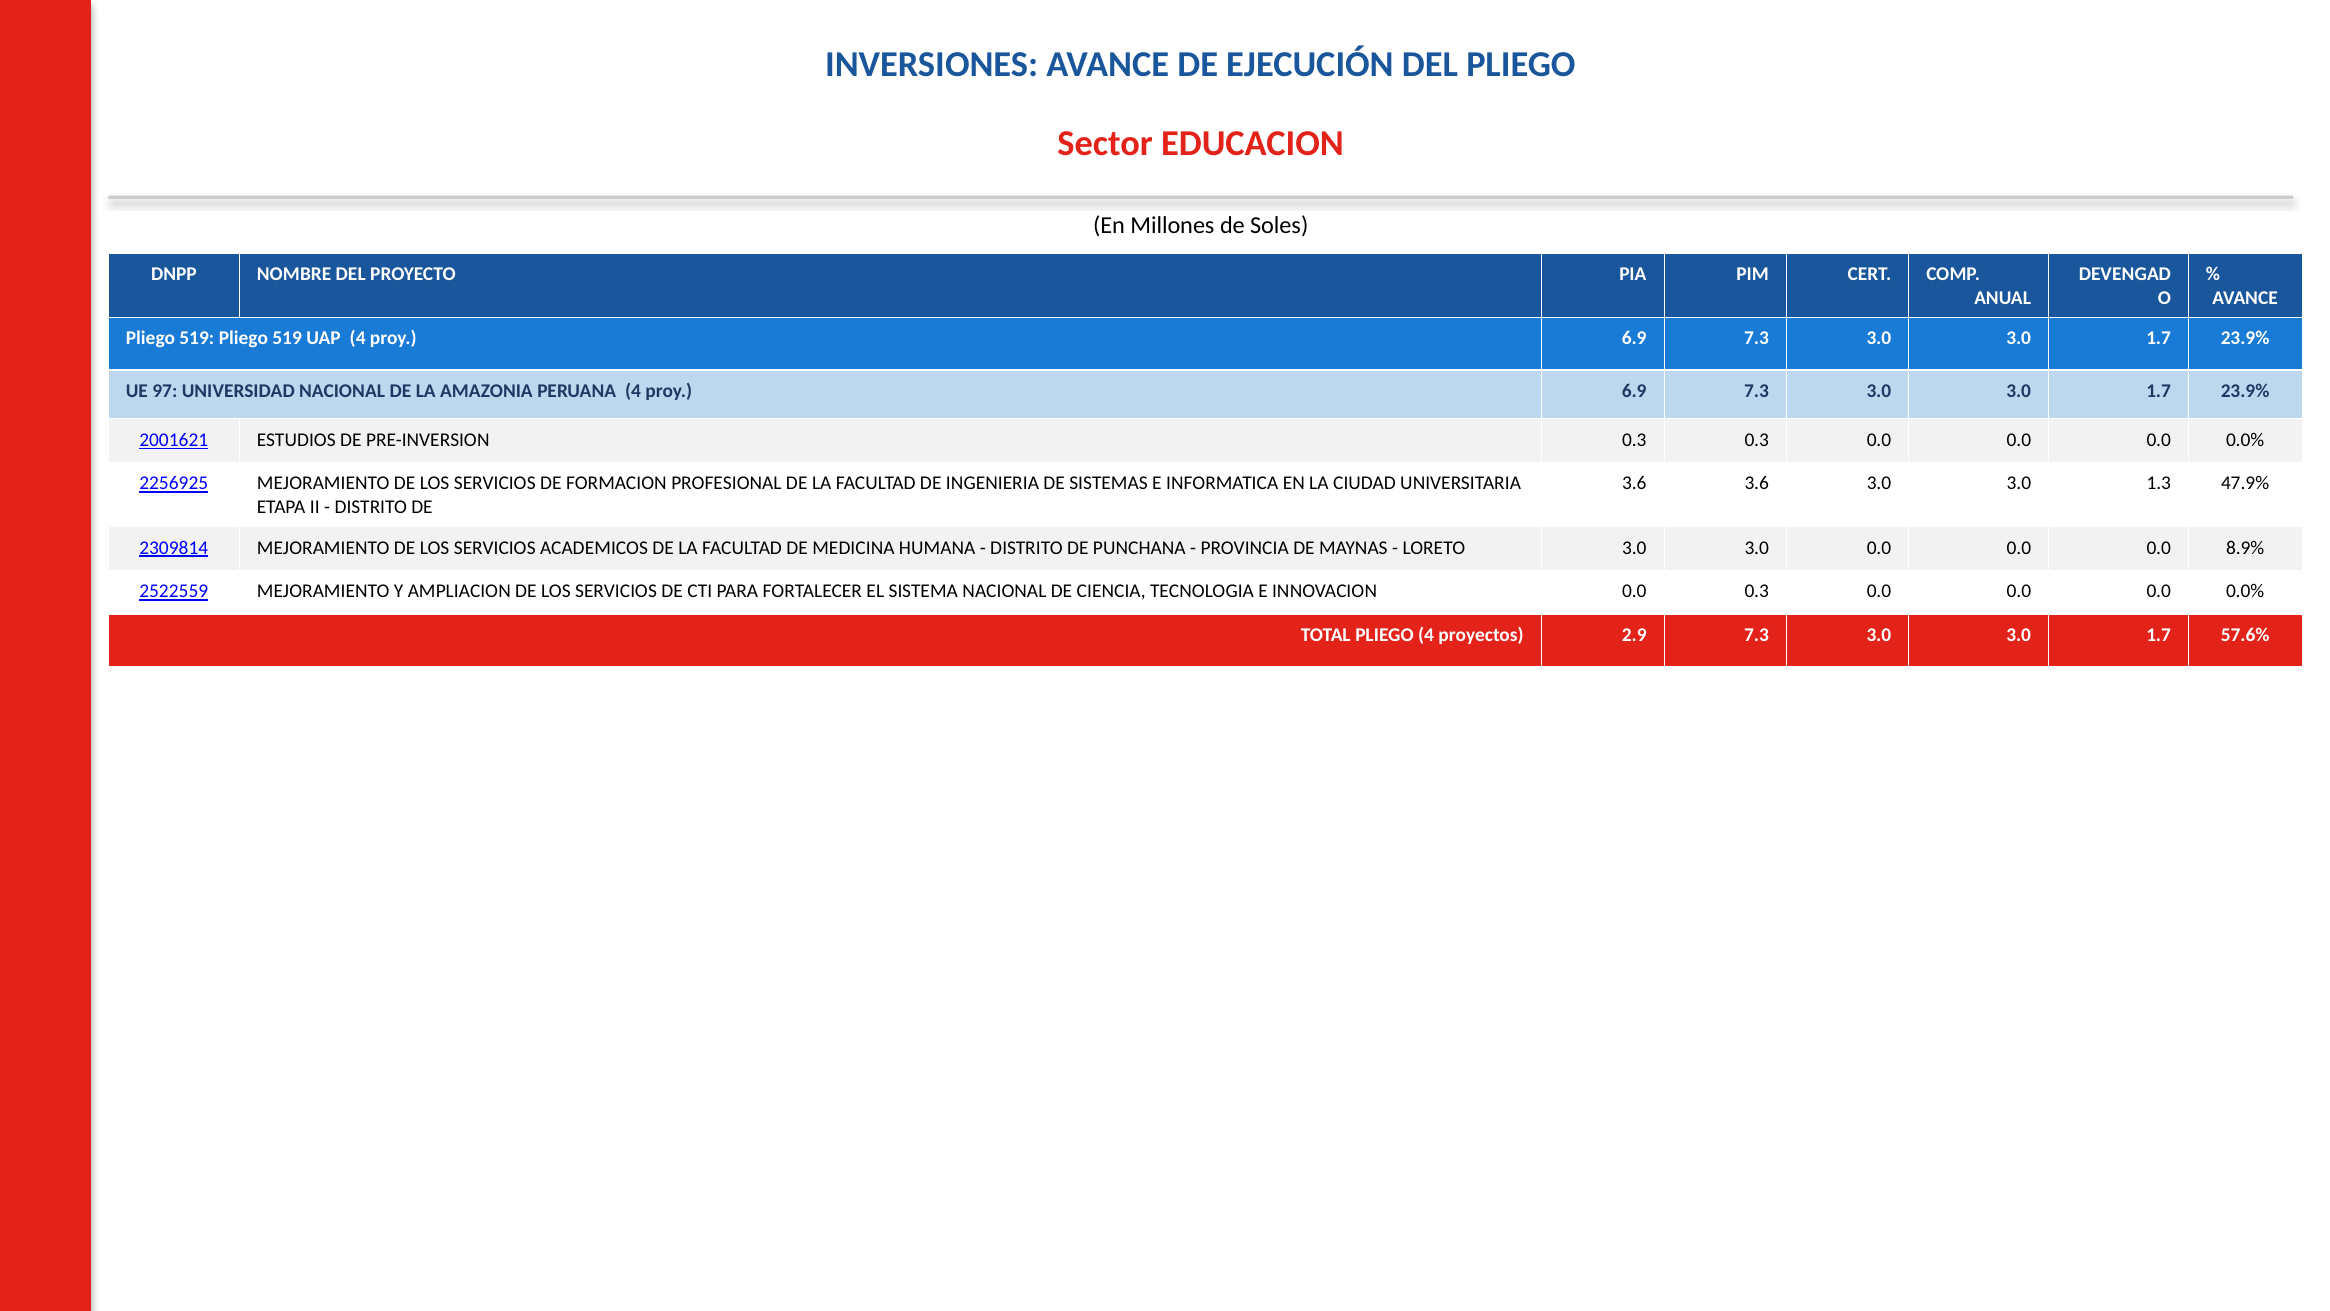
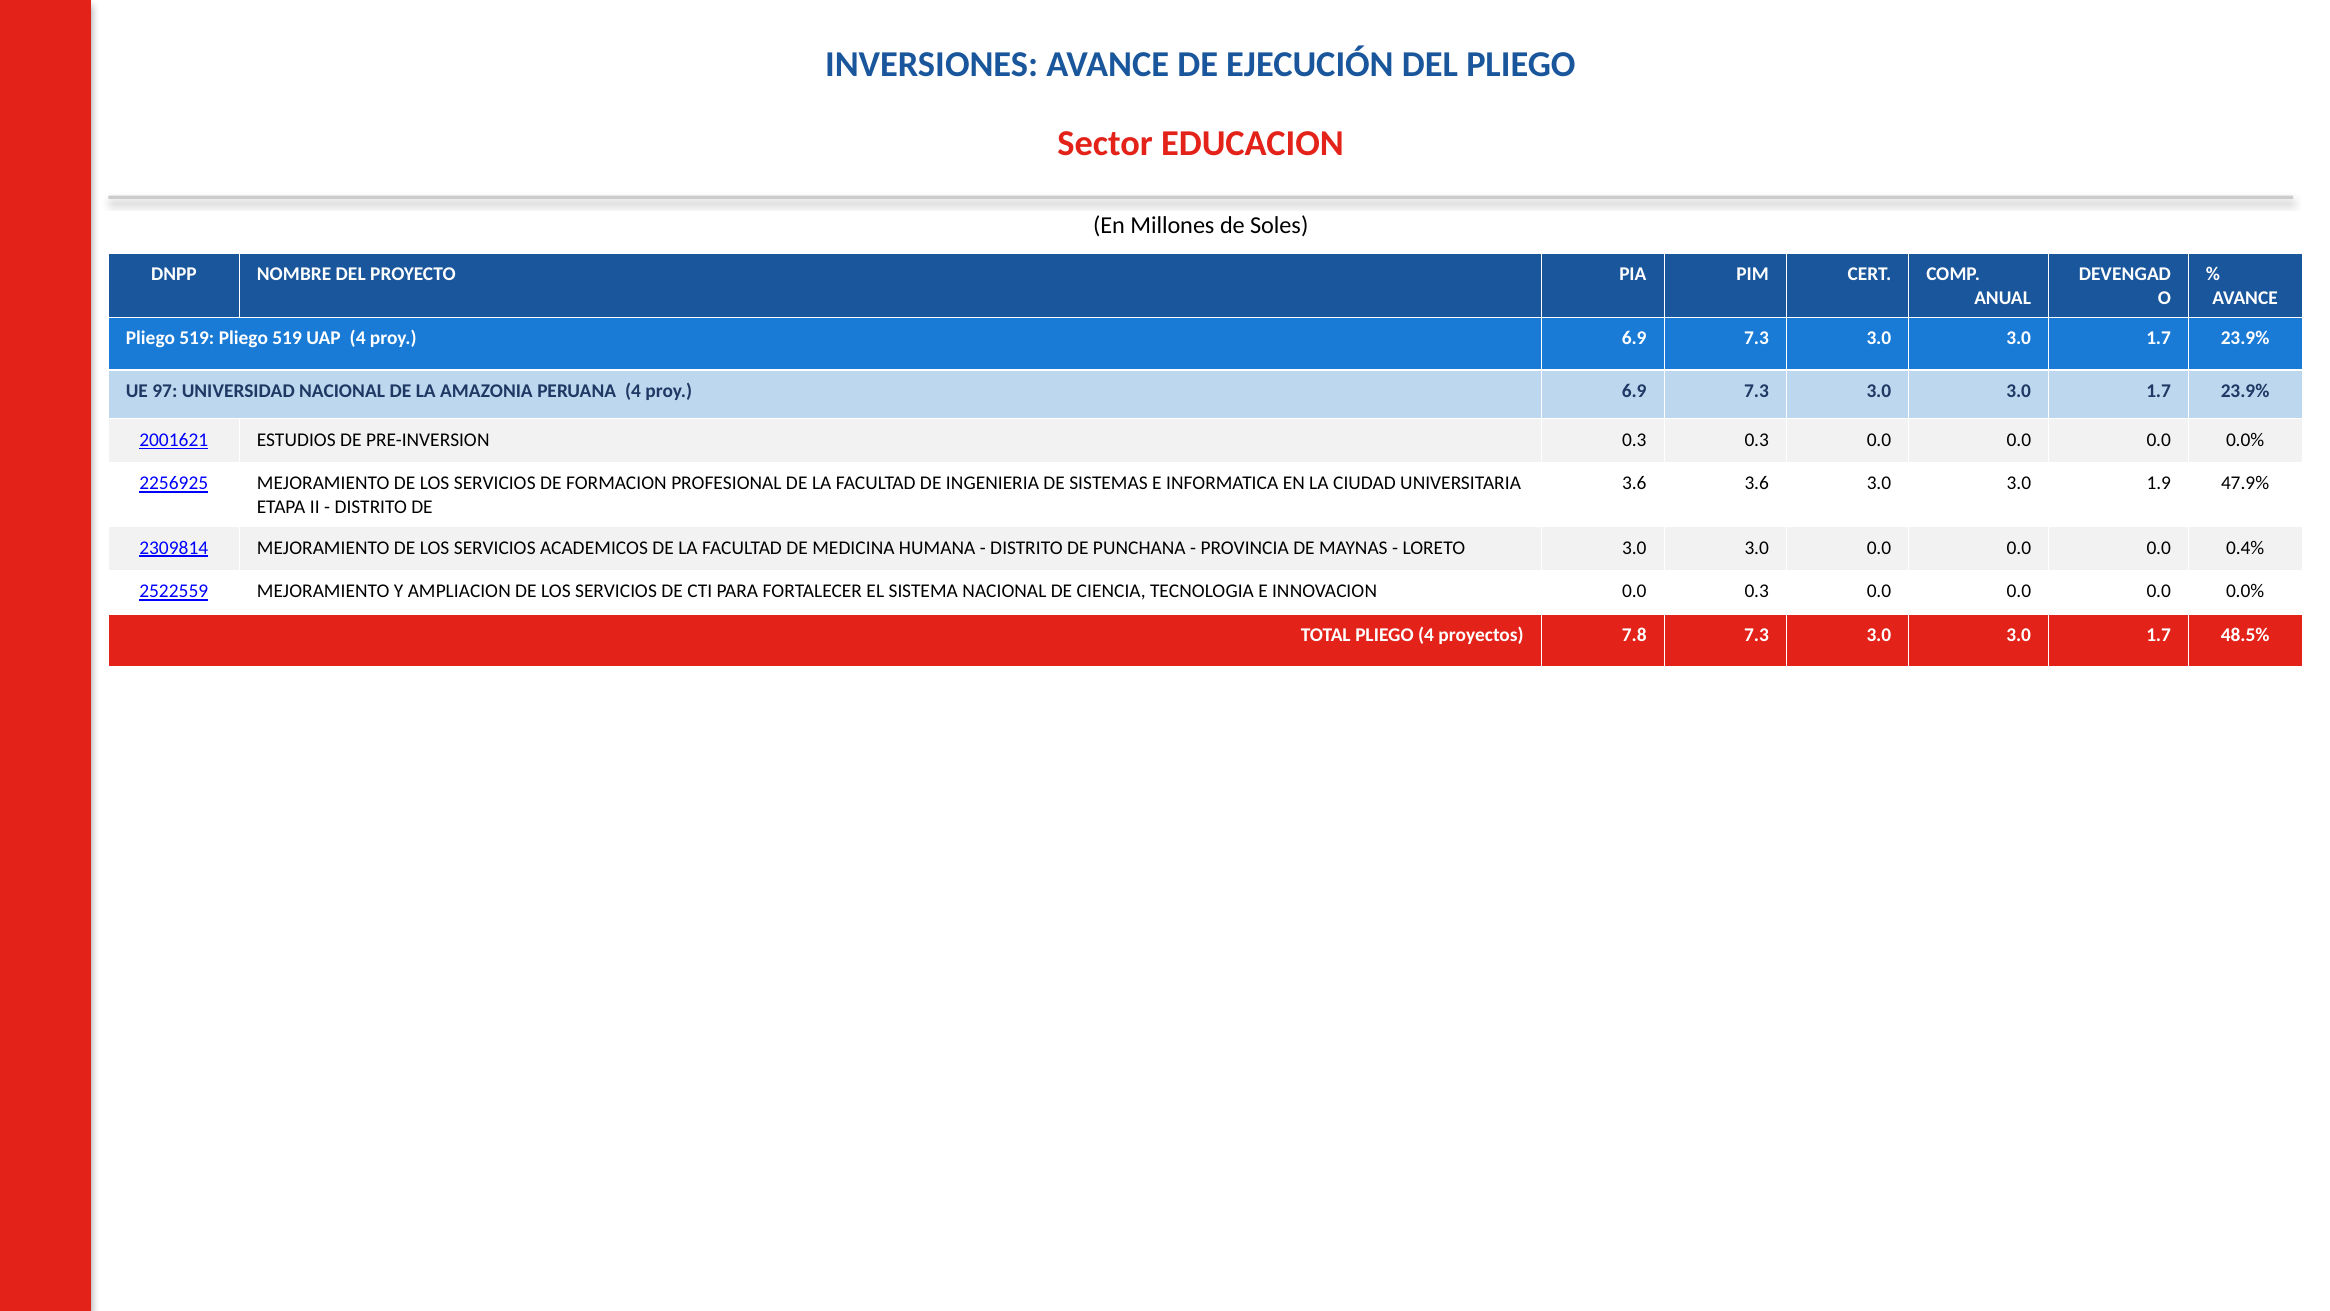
1.3: 1.3 -> 1.9
8.9%: 8.9% -> 0.4%
2.9: 2.9 -> 7.8
57.6%: 57.6% -> 48.5%
